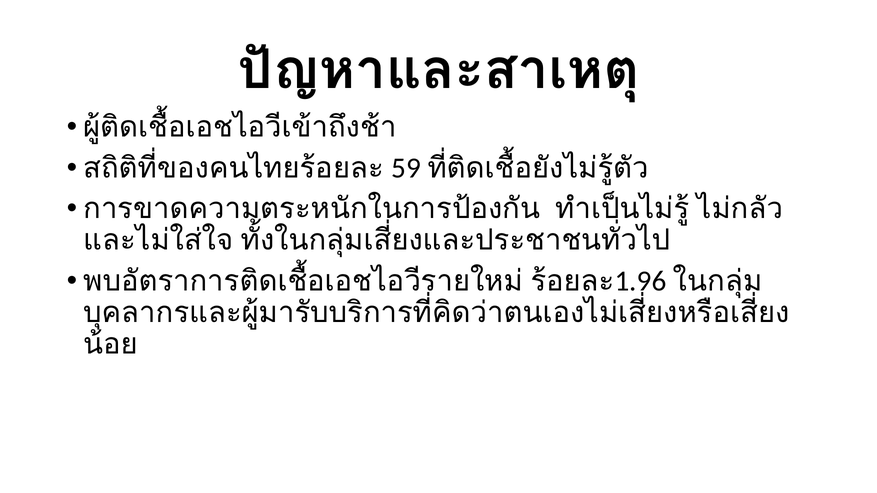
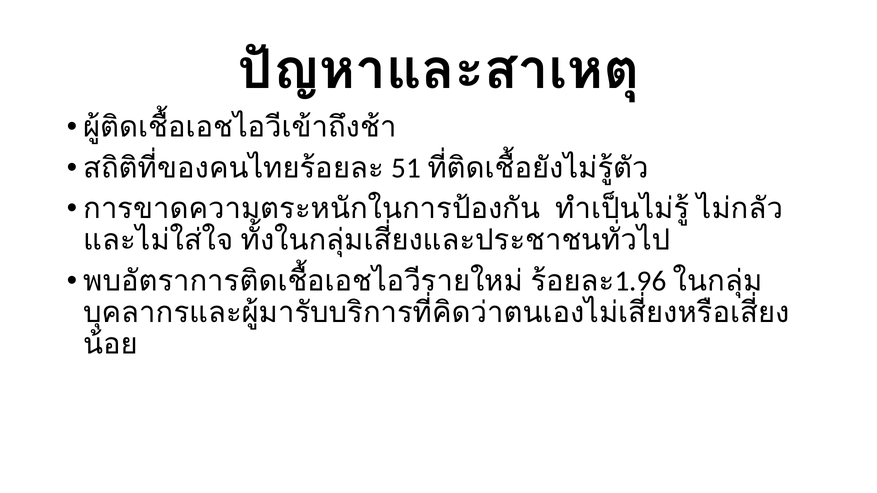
59: 59 -> 51
